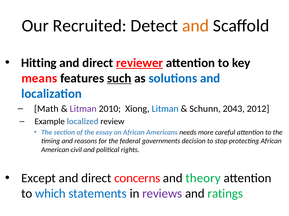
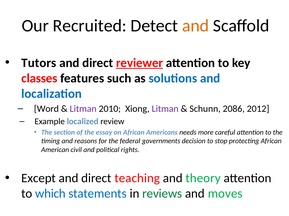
Hitting: Hitting -> Tutors
means: means -> classes
such underline: present -> none
Math: Math -> Word
Litman at (165, 109) colour: blue -> purple
2043: 2043 -> 2086
concerns: concerns -> teaching
reviews colour: purple -> green
ratings: ratings -> moves
